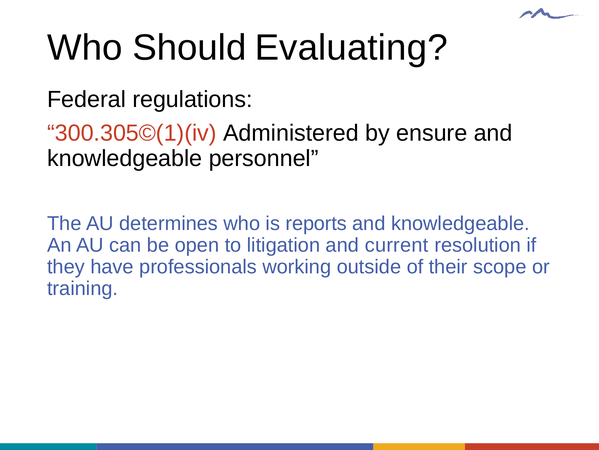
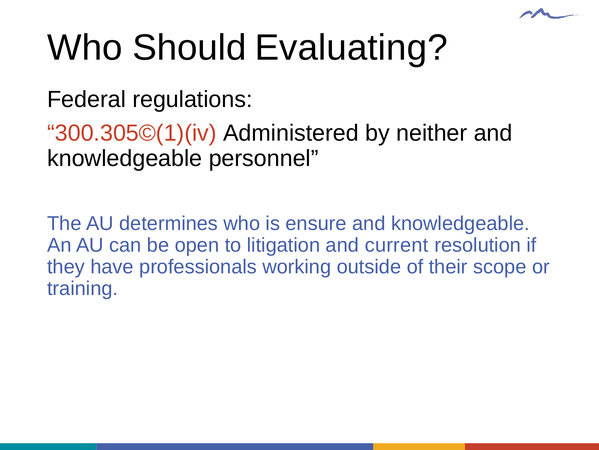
ensure: ensure -> neither
reports: reports -> ensure
